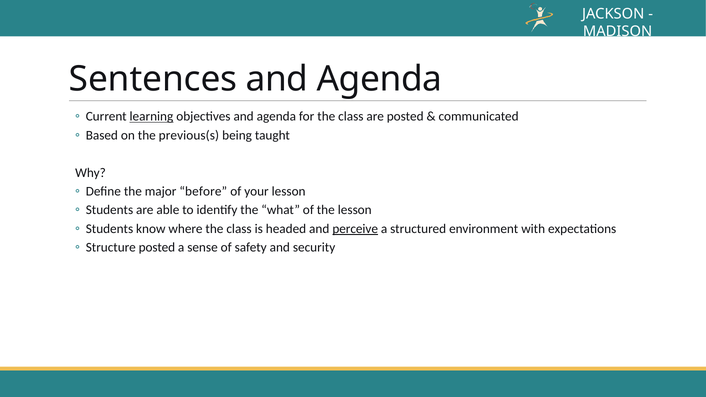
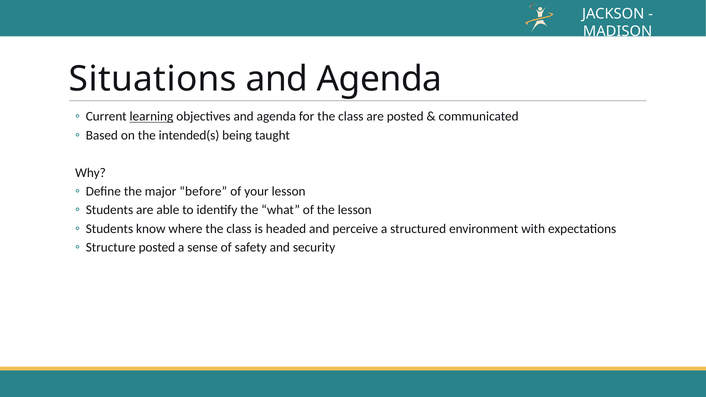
Sentences: Sentences -> Situations
previous(s: previous(s -> intended(s
perceive underline: present -> none
